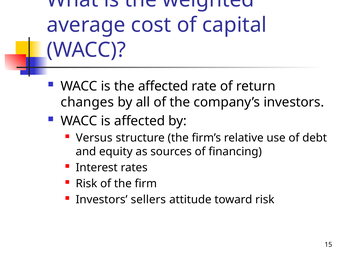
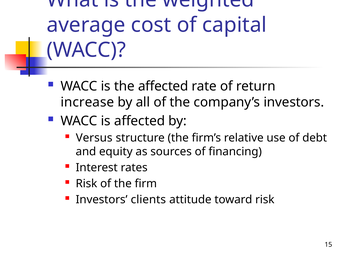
changes: changes -> increase
sellers: sellers -> clients
